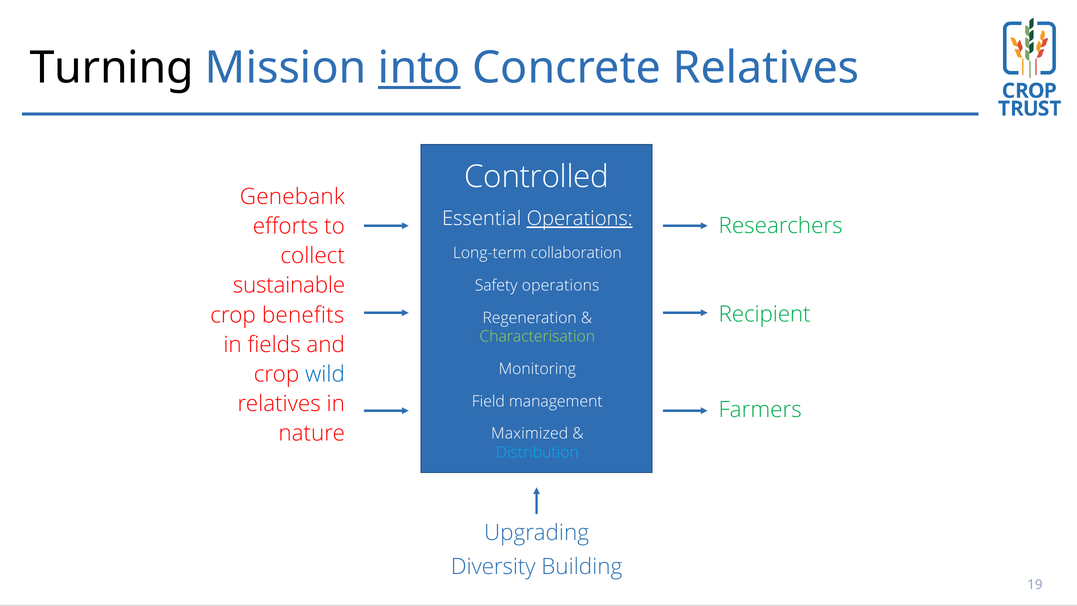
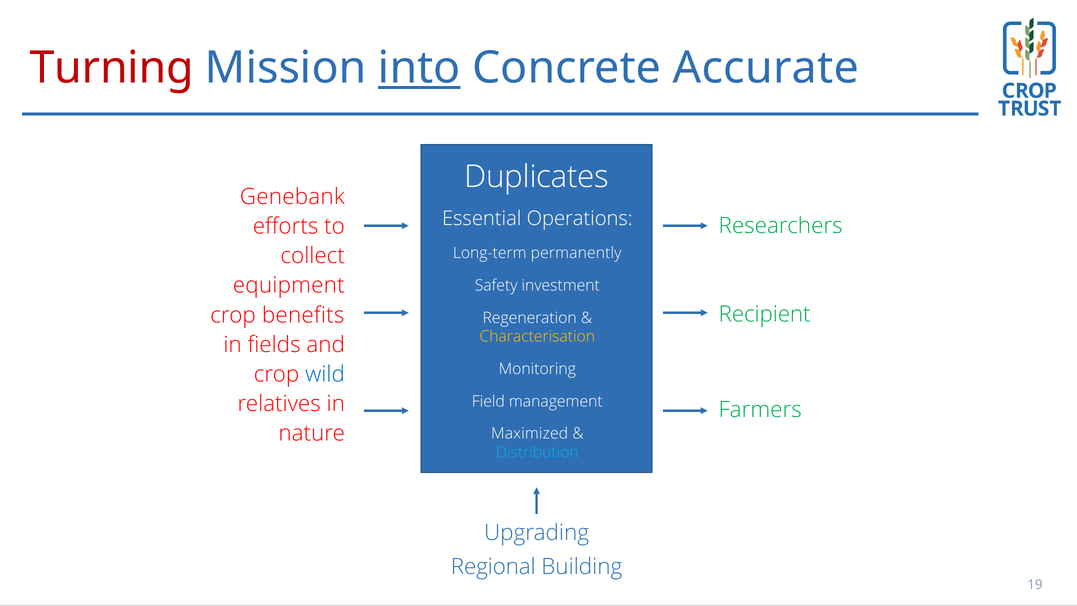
Turning colour: black -> red
Concrete Relatives: Relatives -> Accurate
Controlled: Controlled -> Duplicates
Operations at (580, 218) underline: present -> none
collaboration: collaboration -> permanently
sustainable: sustainable -> equipment
Safety operations: operations -> investment
Characterisation colour: light green -> yellow
Diversity: Diversity -> Regional
